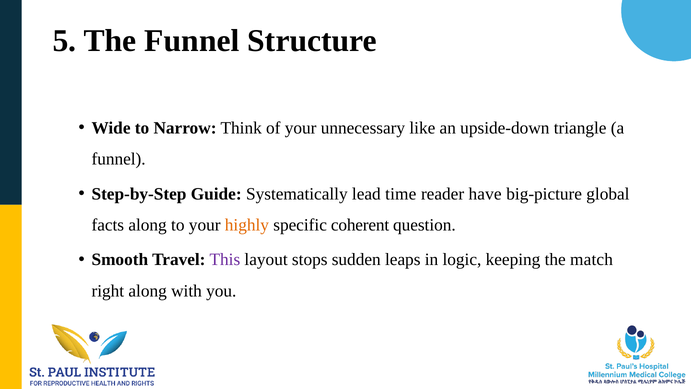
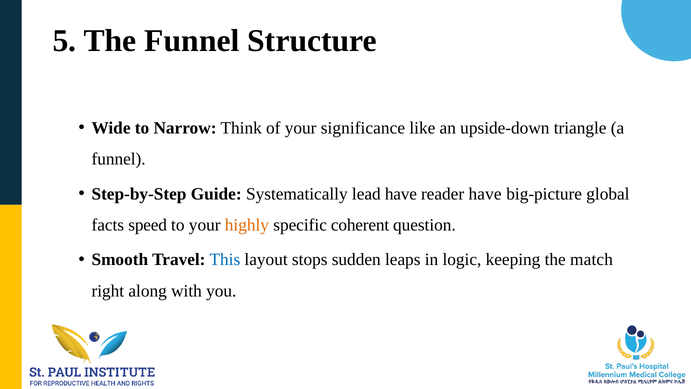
unnecessary: unnecessary -> significance
lead time: time -> have
facts along: along -> speed
This colour: purple -> blue
